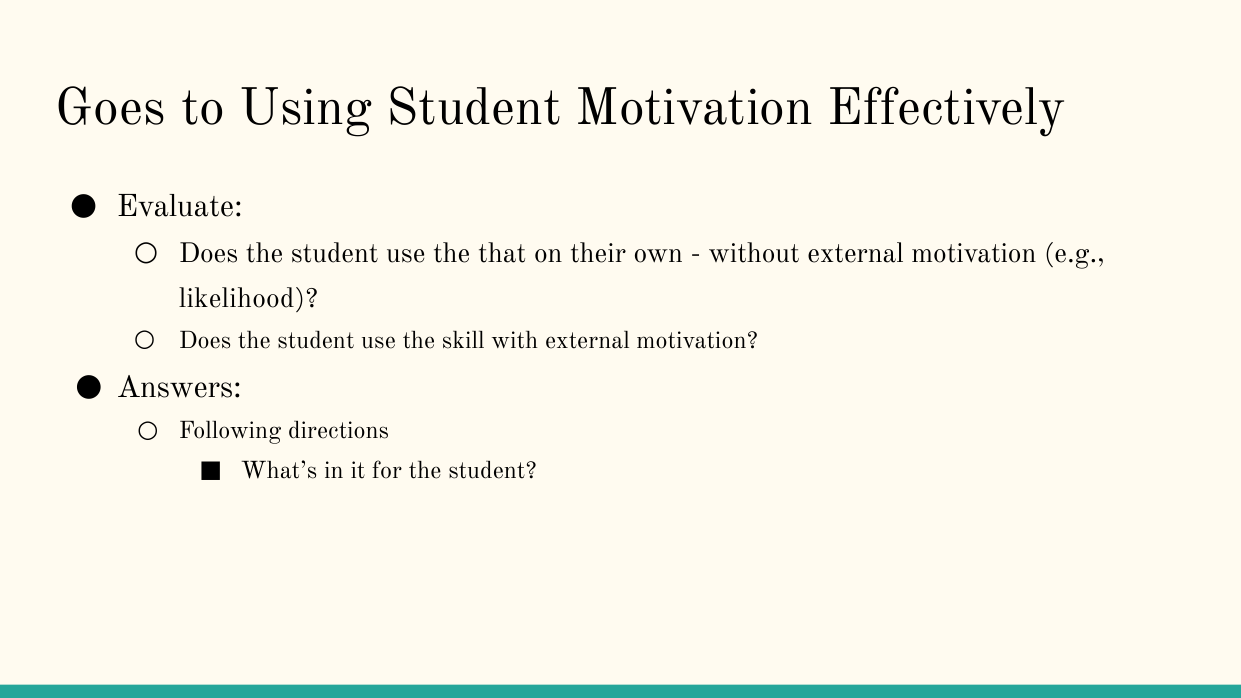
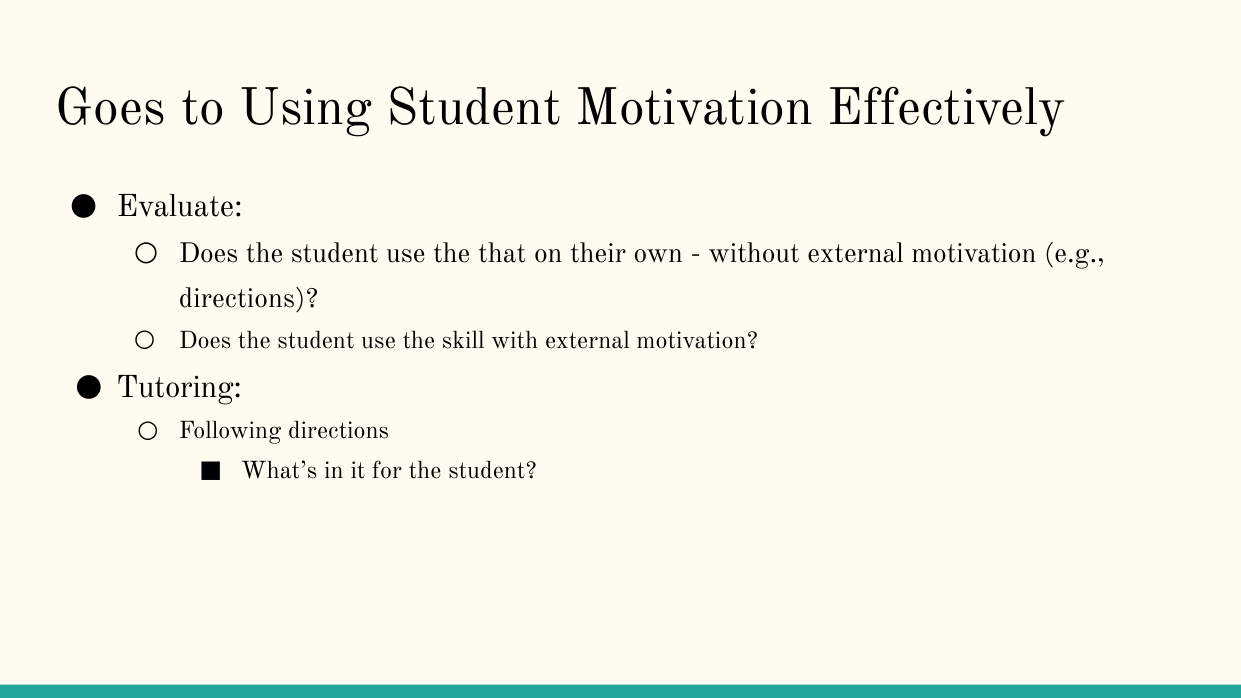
likelihood at (248, 299): likelihood -> directions
Answers: Answers -> Tutoring
